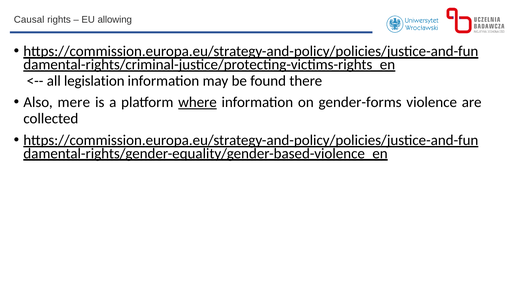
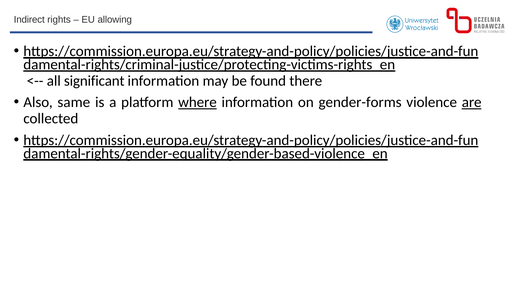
Causal: Causal -> Indirect
legislation: legislation -> significant
mere: mere -> same
are underline: none -> present
